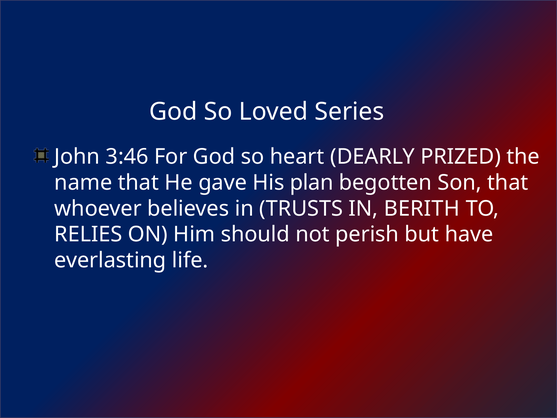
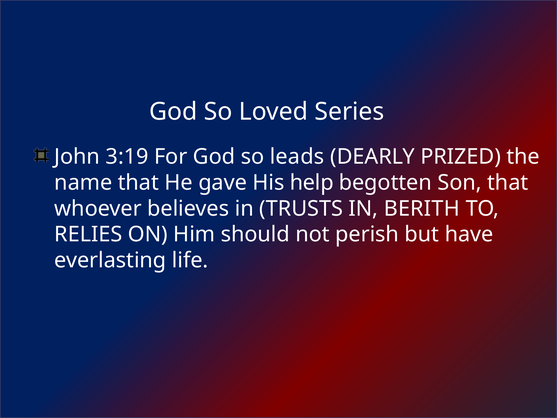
3:46: 3:46 -> 3:19
heart: heart -> leads
plan: plan -> help
